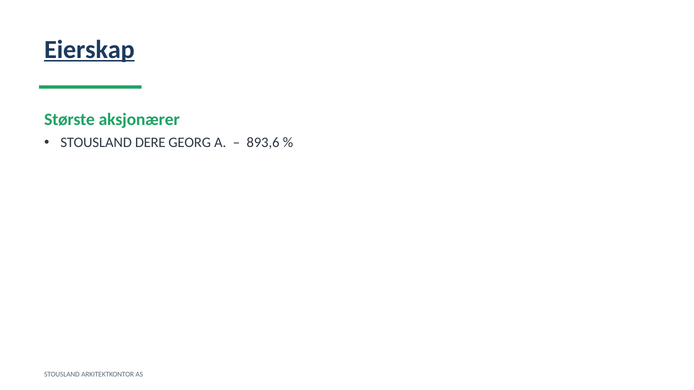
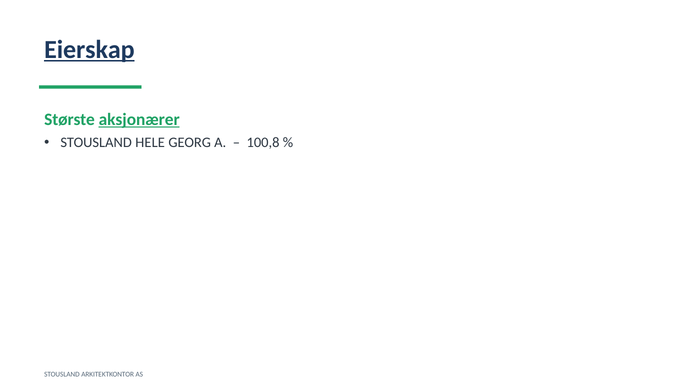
aksjonærer underline: none -> present
DERE: DERE -> HELE
893,6: 893,6 -> 100,8
